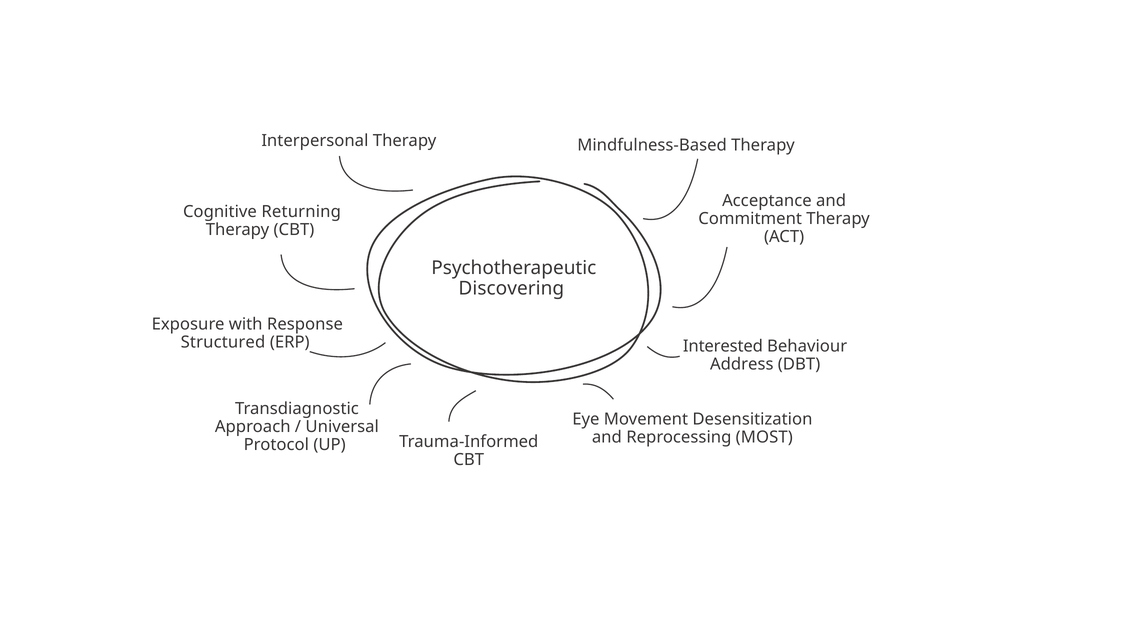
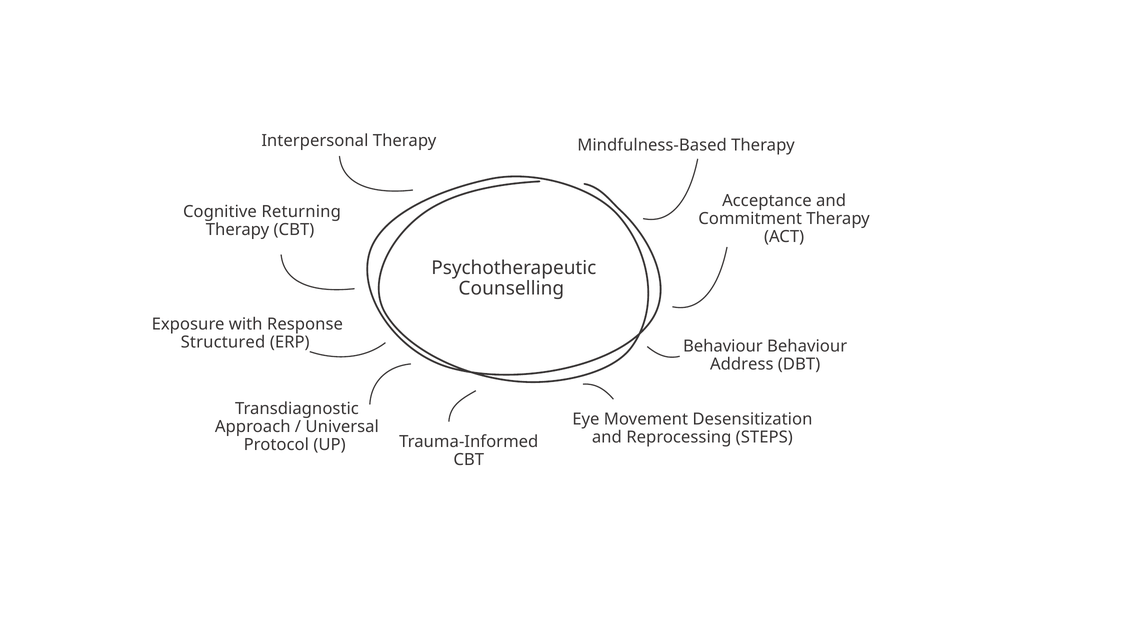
Discovering: Discovering -> Counselling
ERP Interested: Interested -> Behaviour
MOST: MOST -> STEPS
